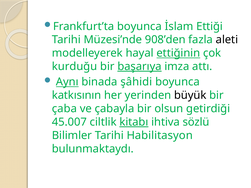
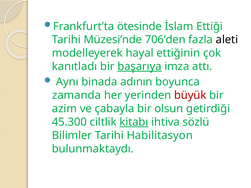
Frankfurt’ta boyunca: boyunca -> ötesinde
908’den: 908’den -> 706’den
ettiğinin underline: present -> none
kurduğu: kurduğu -> kanıtladı
Aynı underline: present -> none
şâhidi: şâhidi -> adının
katkısının: katkısının -> zamanda
büyük colour: black -> red
çaba: çaba -> azim
45.007: 45.007 -> 45.300
